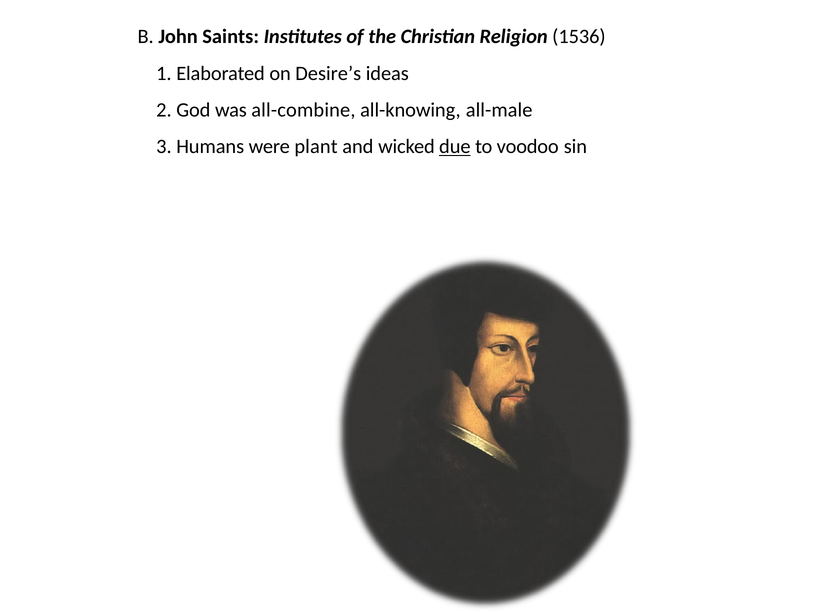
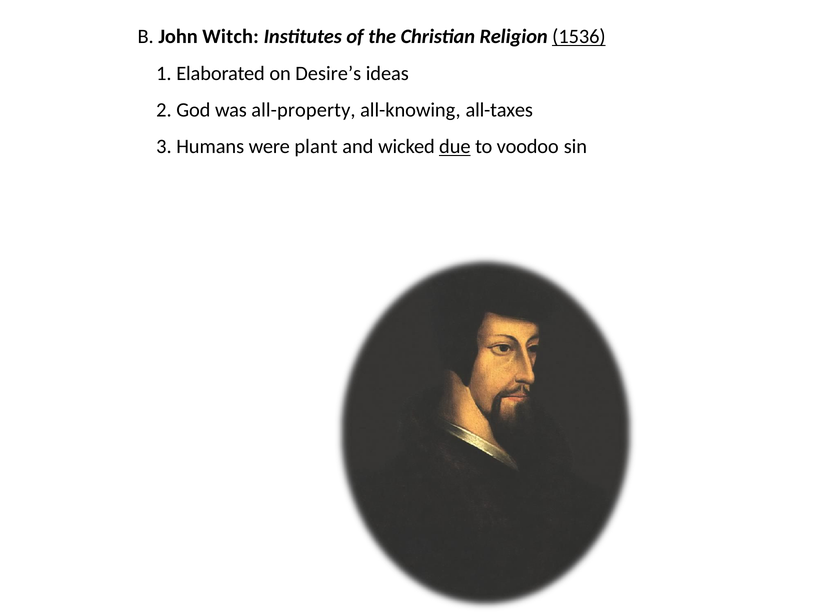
Saints: Saints -> Witch
1536 underline: none -> present
all-combine: all-combine -> all-property
all-male: all-male -> all-taxes
